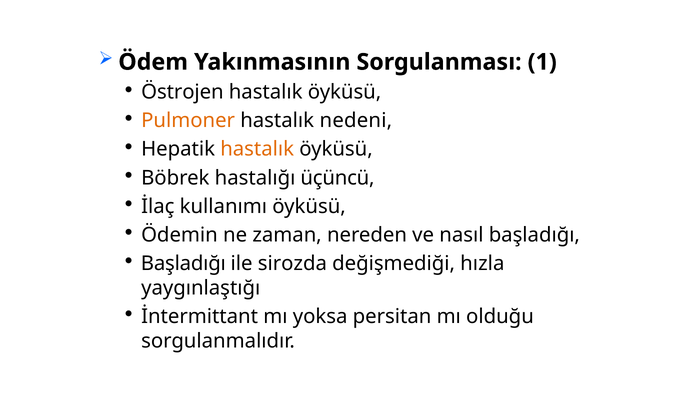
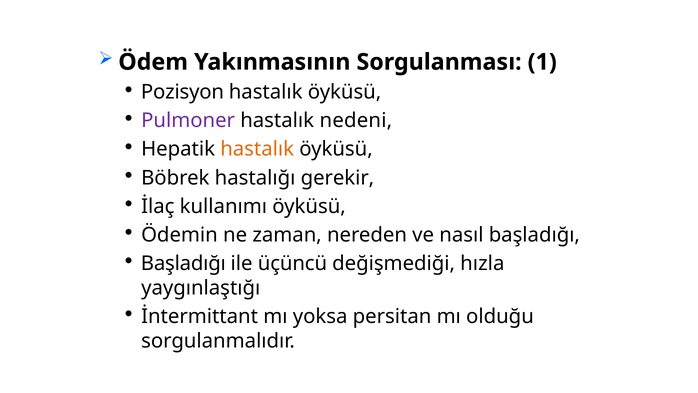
Östrojen: Östrojen -> Pozisyon
Pulmoner colour: orange -> purple
üçüncü: üçüncü -> gerekir
sirozda: sirozda -> üçüncü
